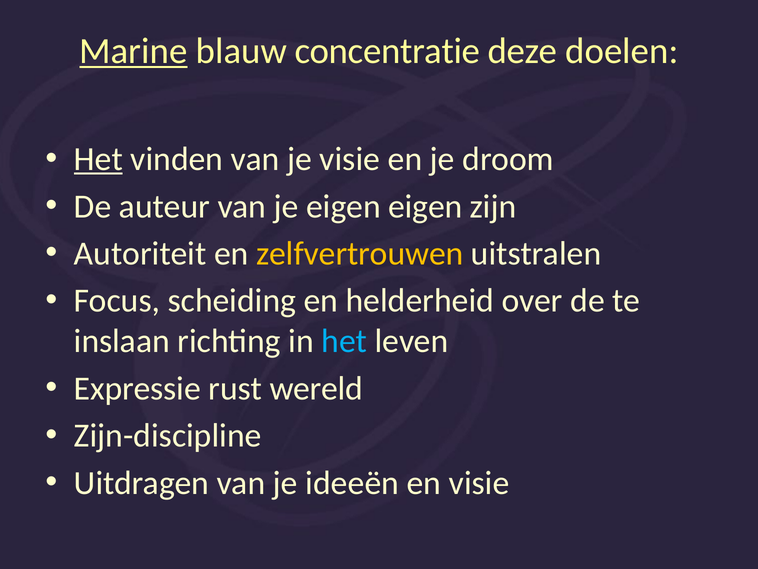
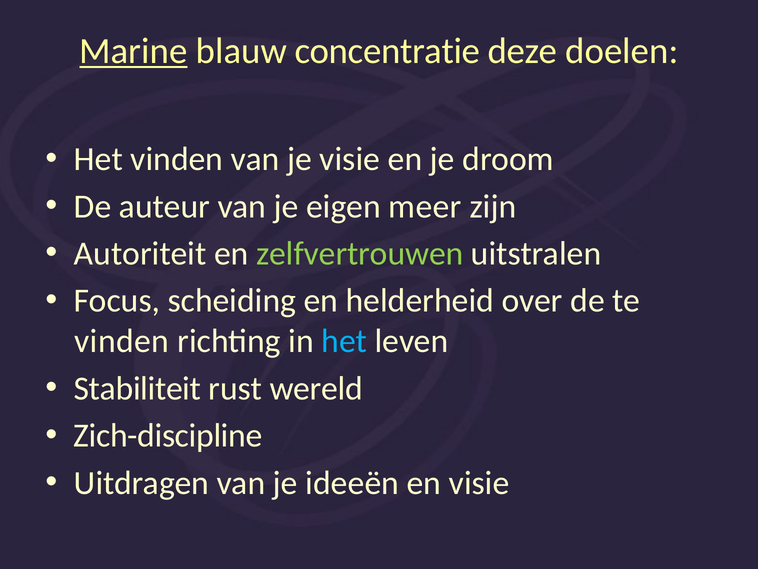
Het at (98, 159) underline: present -> none
eigen eigen: eigen -> meer
zelfvertrouwen colour: yellow -> light green
inslaan at (122, 341): inslaan -> vinden
Expressie: Expressie -> Stabiliteit
Zijn-discipline: Zijn-discipline -> Zich-discipline
